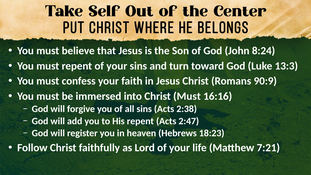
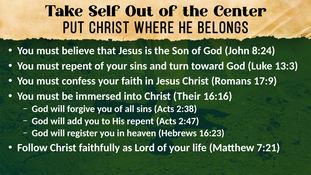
90:9: 90:9 -> 17:9
Christ Must: Must -> Their
18:23: 18:23 -> 16:23
